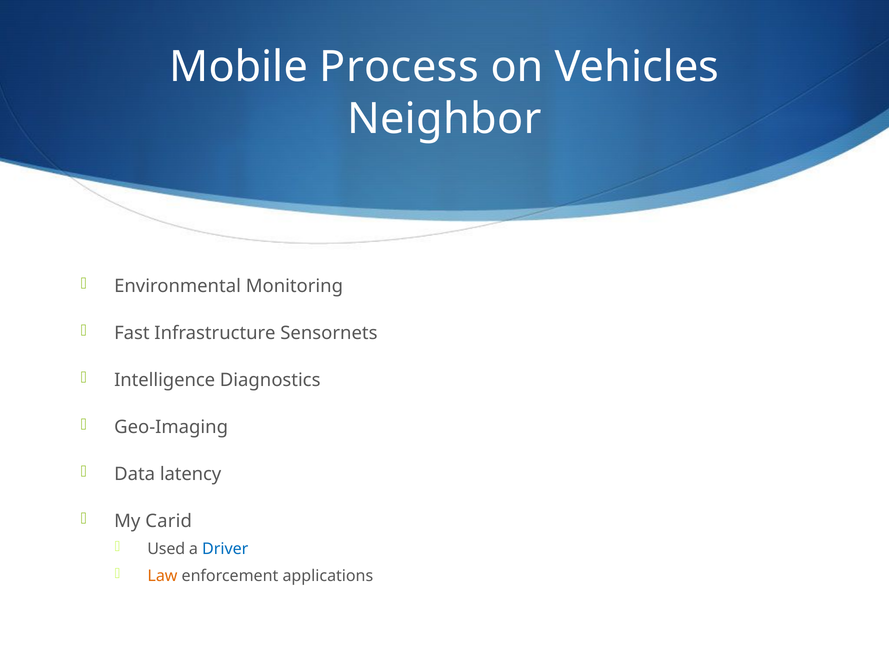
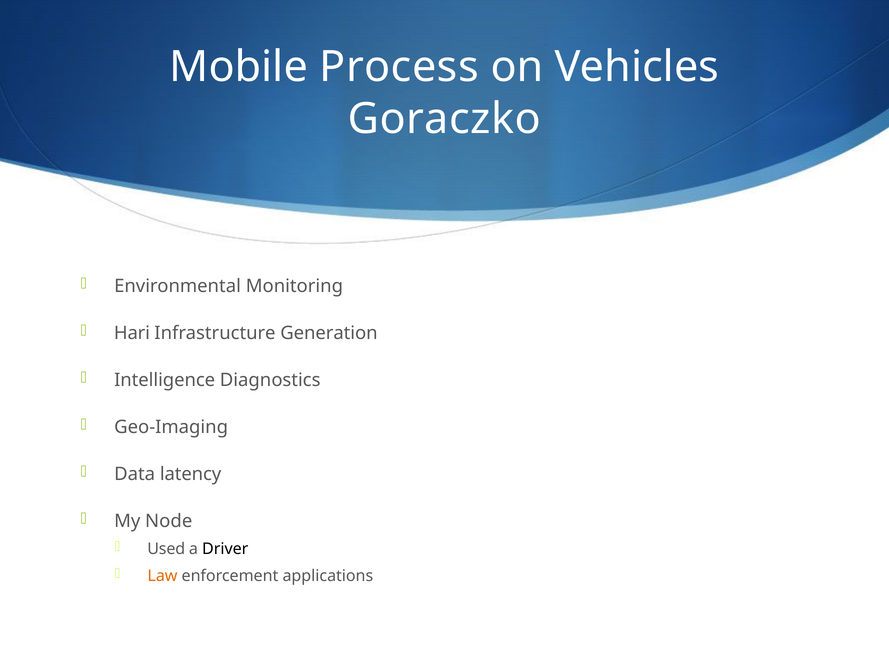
Neighbor: Neighbor -> Goraczko
Fast: Fast -> Hari
Sensornets: Sensornets -> Generation
Carid: Carid -> Node
Driver colour: blue -> black
